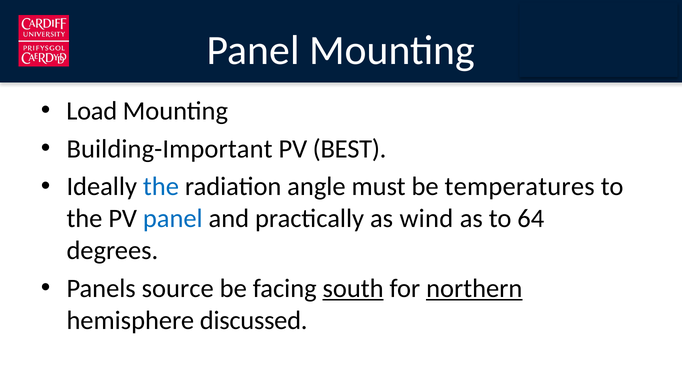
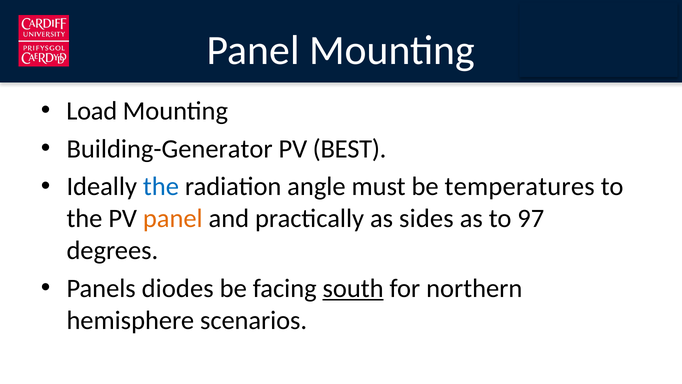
Building-Important: Building-Important -> Building-Generator
panel at (173, 218) colour: blue -> orange
wind: wind -> sides
64: 64 -> 97
source: source -> diodes
northern underline: present -> none
discussed: discussed -> scenarios
